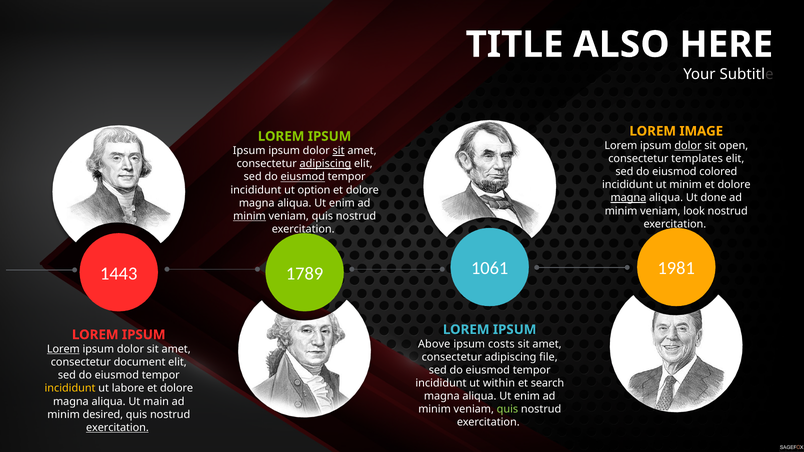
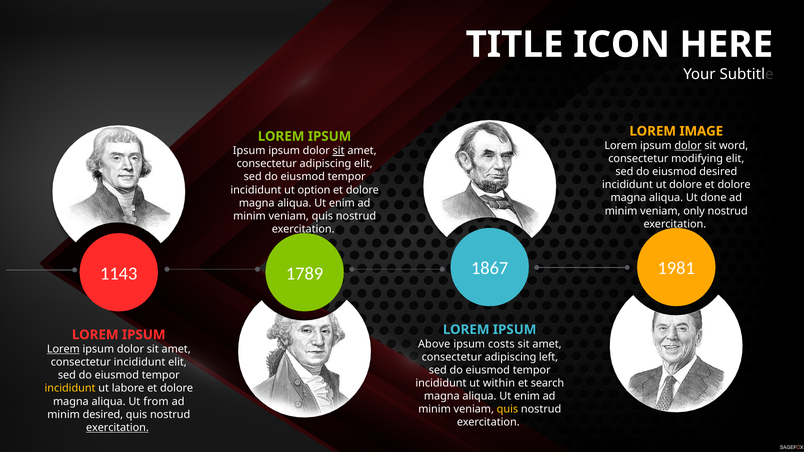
ALSO: ALSO -> ICON
open: open -> word
templates: templates -> modifying
adipiscing at (325, 164) underline: present -> none
eiusmod colored: colored -> desired
eiusmod at (303, 177) underline: present -> none
ut minim: minim -> dolore
magna at (628, 198) underline: present -> none
look: look -> only
minim at (249, 216) underline: present -> none
1061: 1061 -> 1867
1443: 1443 -> 1143
file: file -> left
consectetur document: document -> incididunt
main: main -> from
quis at (507, 410) colour: light green -> yellow
